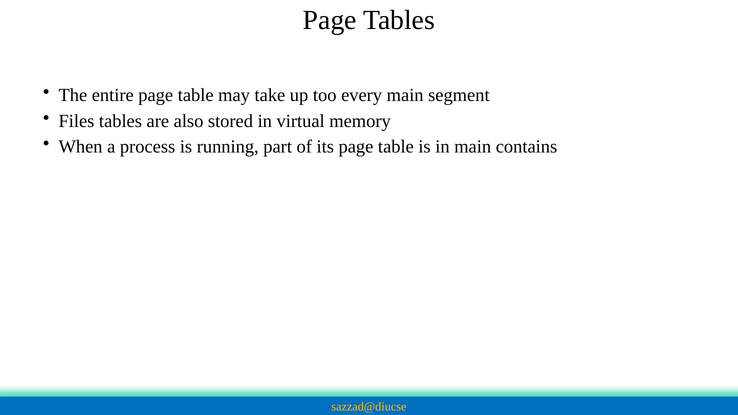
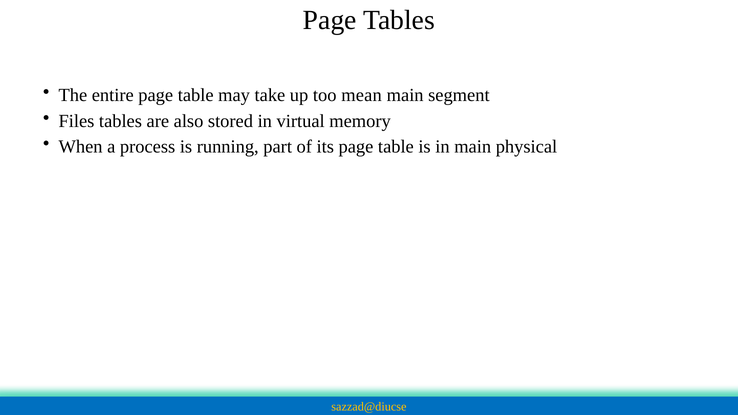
every: every -> mean
contains: contains -> physical
